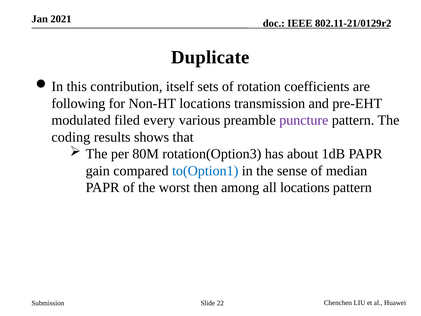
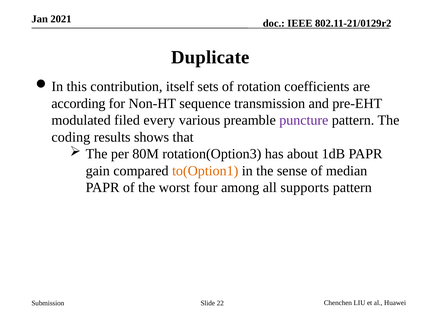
following: following -> according
Non-HT locations: locations -> sequence
to(Option1 colour: blue -> orange
then: then -> four
all locations: locations -> supports
